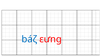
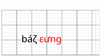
báζ colour: blue -> black
